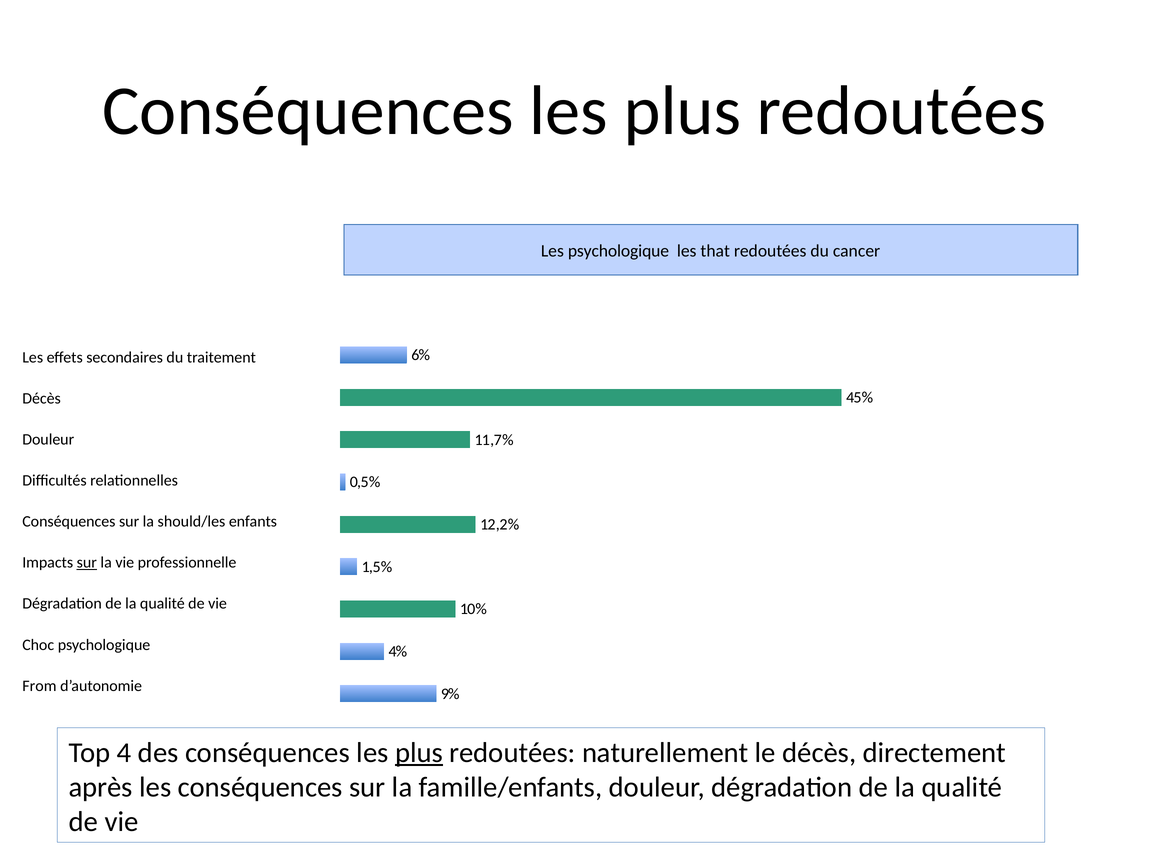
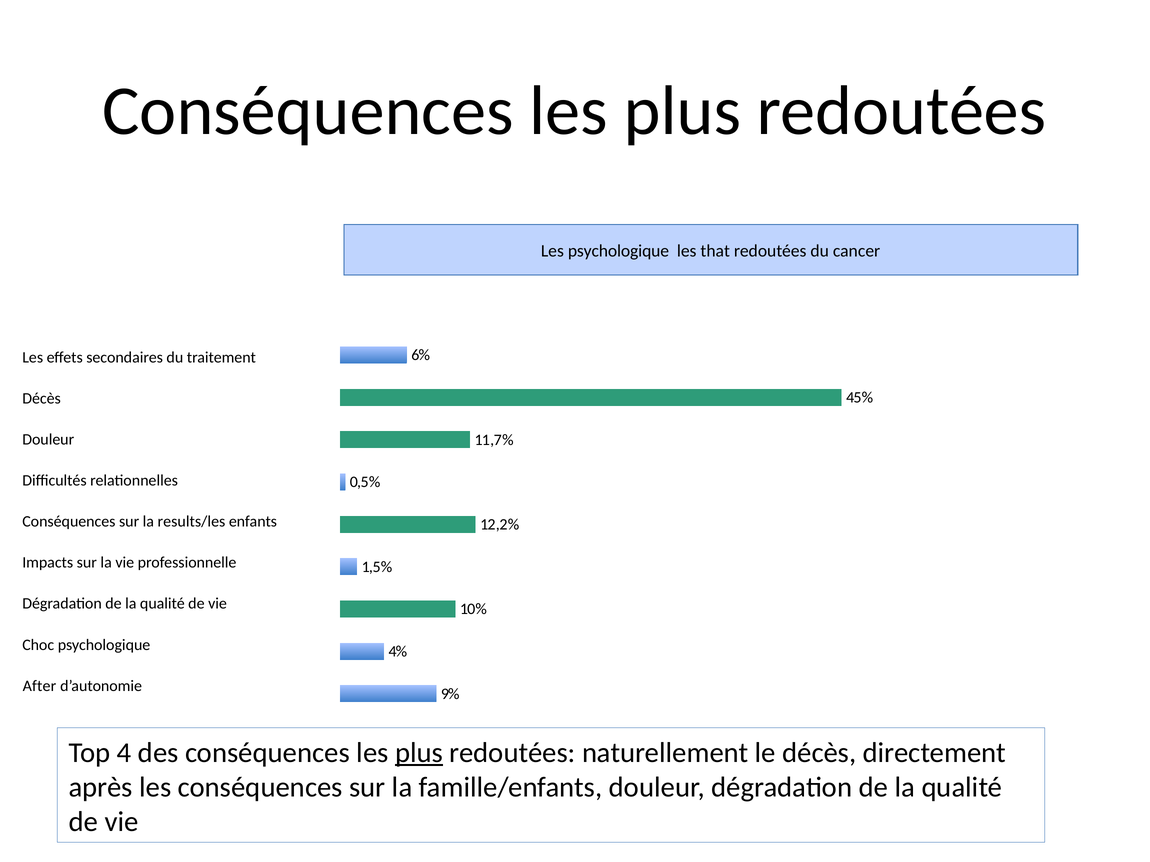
should/les: should/les -> results/les
sur at (87, 563) underline: present -> none
From: From -> After
